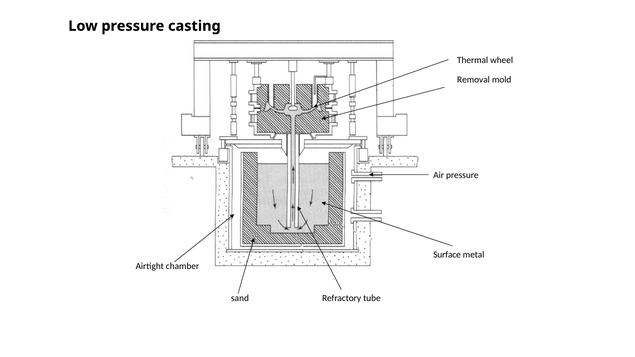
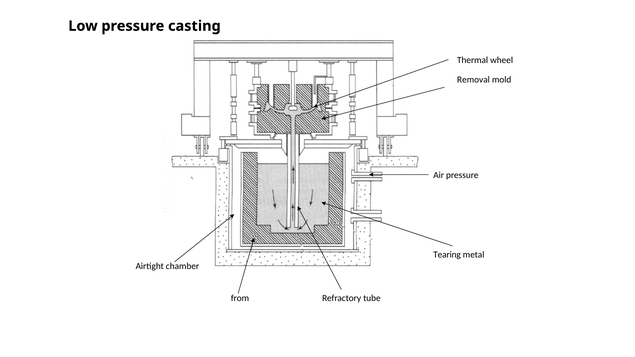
Surface: Surface -> Tearing
sand: sand -> from
